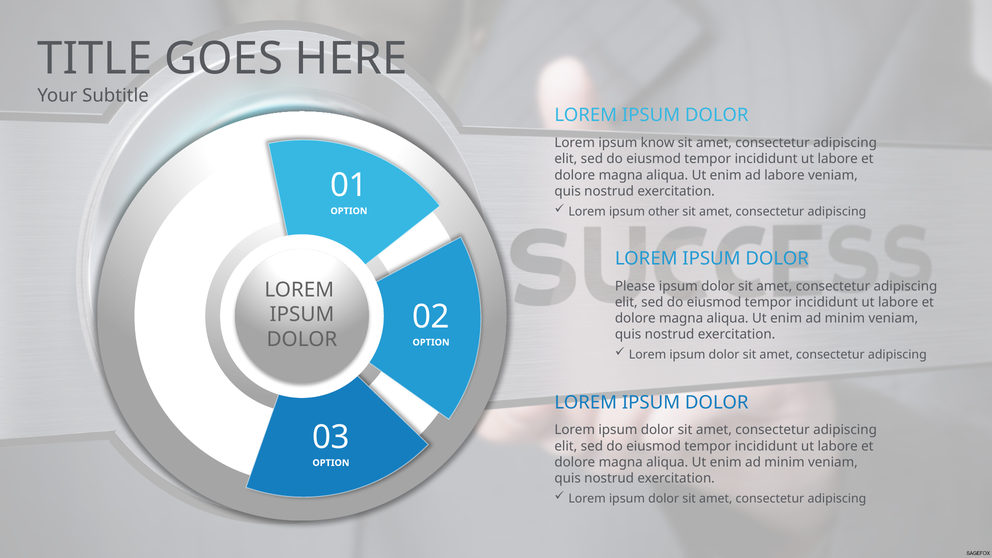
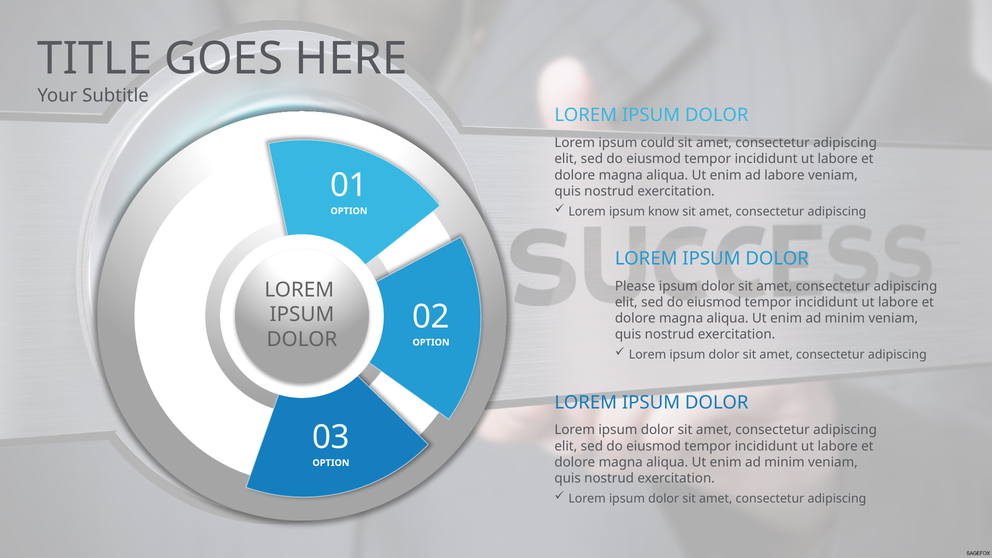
know: know -> could
other: other -> know
